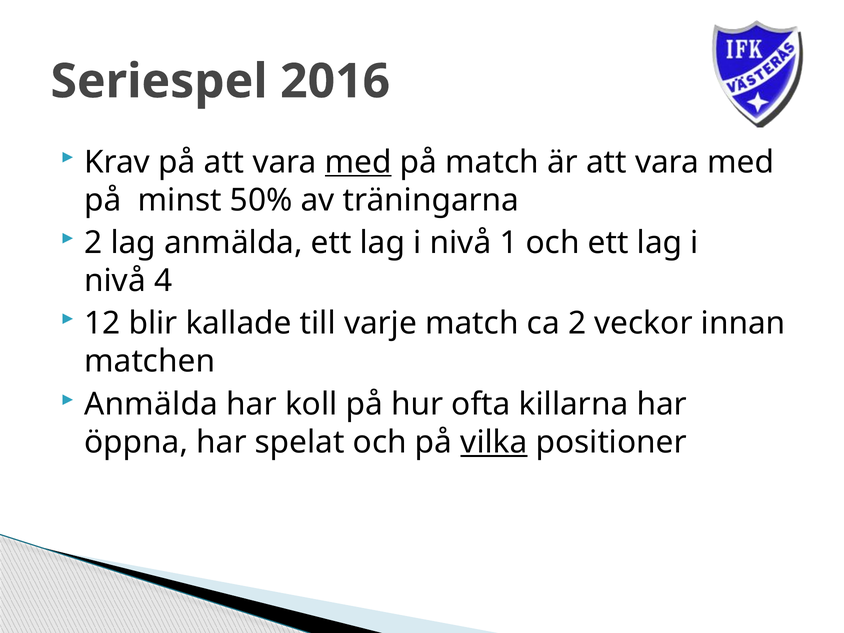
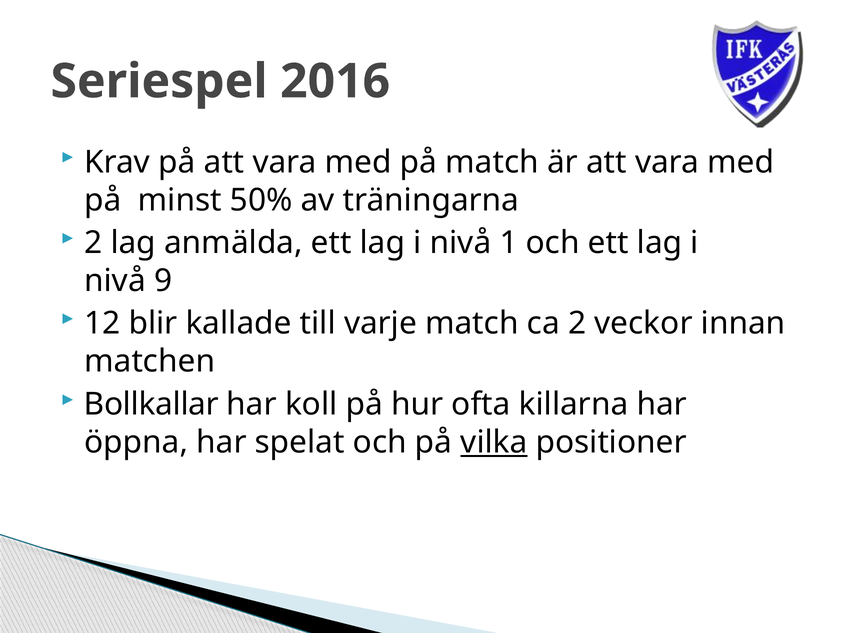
med at (358, 162) underline: present -> none
4: 4 -> 9
Anmälda at (151, 404): Anmälda -> Bollkallar
